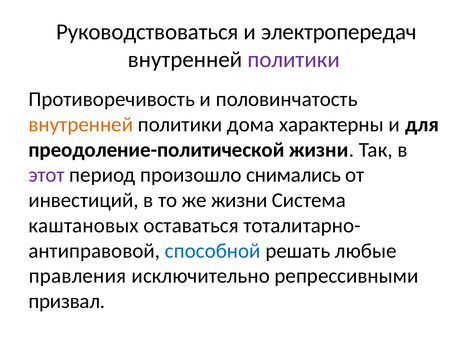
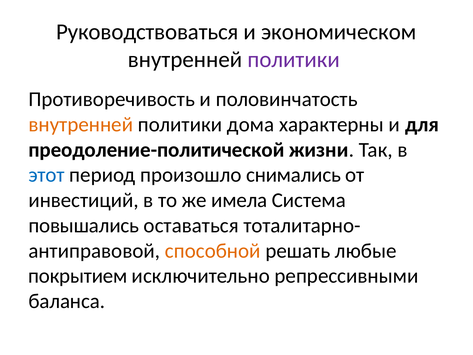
электропередач: электропередач -> экономическом
этот colour: purple -> blue
же жизни: жизни -> имела
каштановых: каштановых -> повышались
способной colour: blue -> orange
правления: правления -> покрытием
призвал: призвал -> баланса
